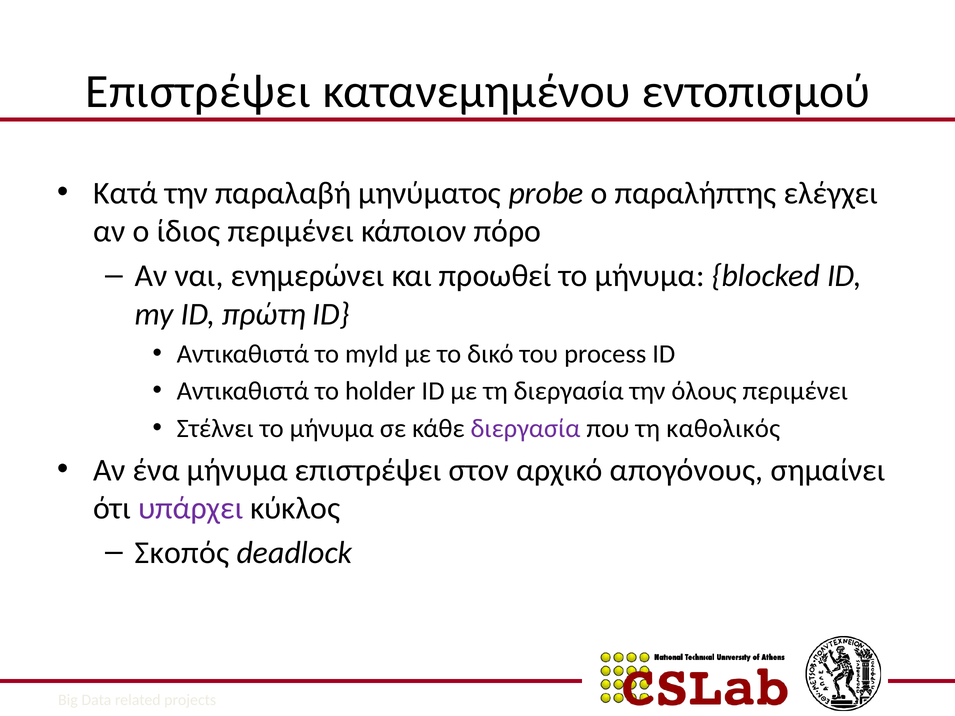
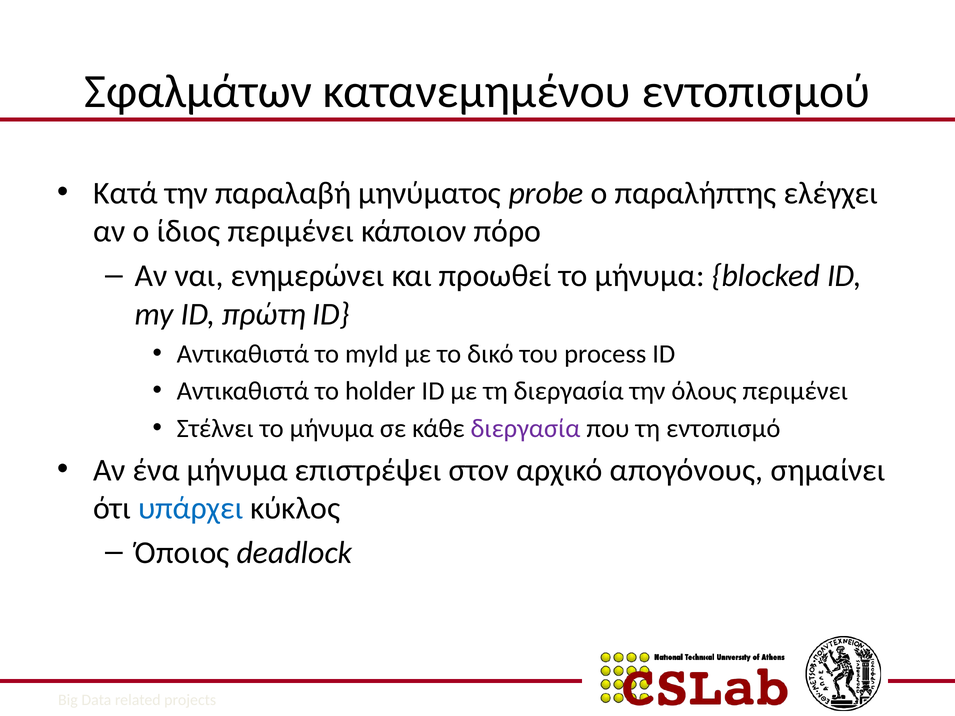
Επιστρέψει at (198, 92): Επιστρέψει -> Σφαλμάτων
καθολικός: καθολικός -> εντοπισμό
υπάρχει colour: purple -> blue
Σκοπός: Σκοπός -> Όποιος
